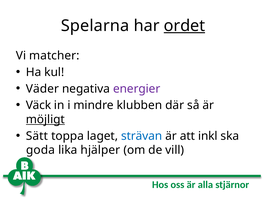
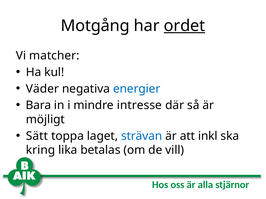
Spelarna: Spelarna -> Motgång
energier colour: purple -> blue
Väck: Väck -> Bara
klubben: klubben -> intresse
möjligt underline: present -> none
goda: goda -> kring
hjälper: hjälper -> betalas
